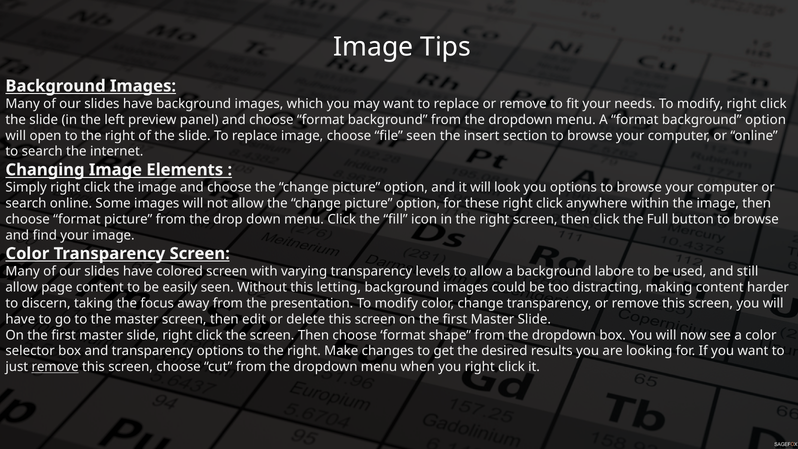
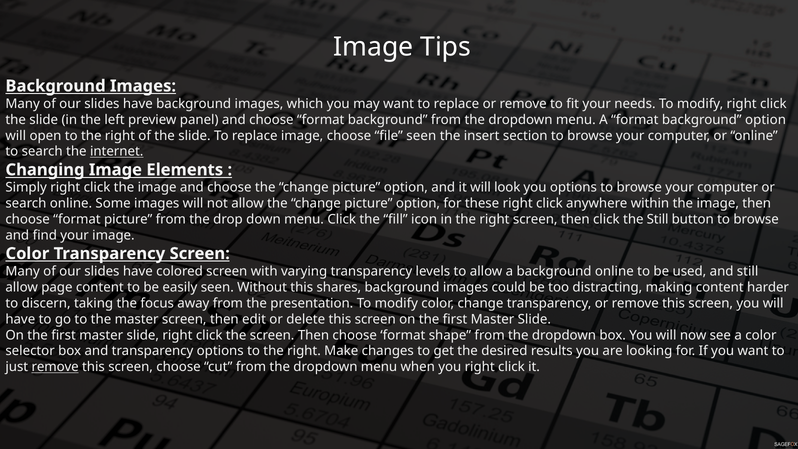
internet underline: none -> present
the Full: Full -> Still
background labore: labore -> online
letting: letting -> shares
